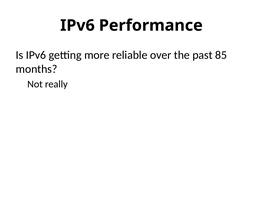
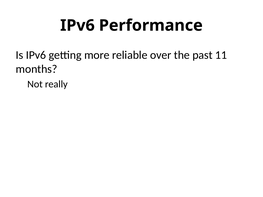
85: 85 -> 11
